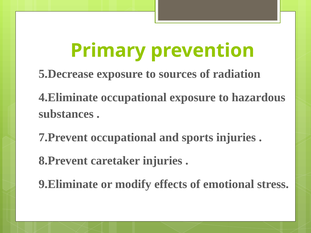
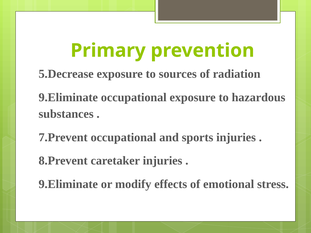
4.Eliminate at (68, 97): 4.Eliminate -> 9.Eliminate
